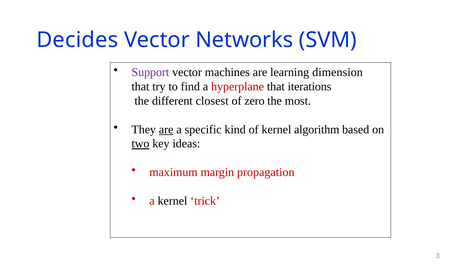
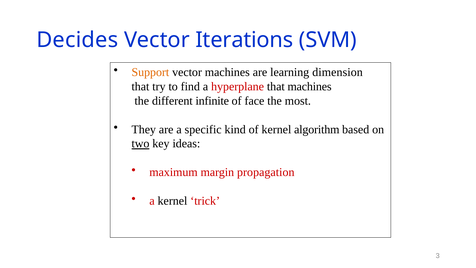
Networks: Networks -> Iterations
Support colour: purple -> orange
that iterations: iterations -> machines
closest: closest -> infinite
zero: zero -> face
are at (166, 129) underline: present -> none
